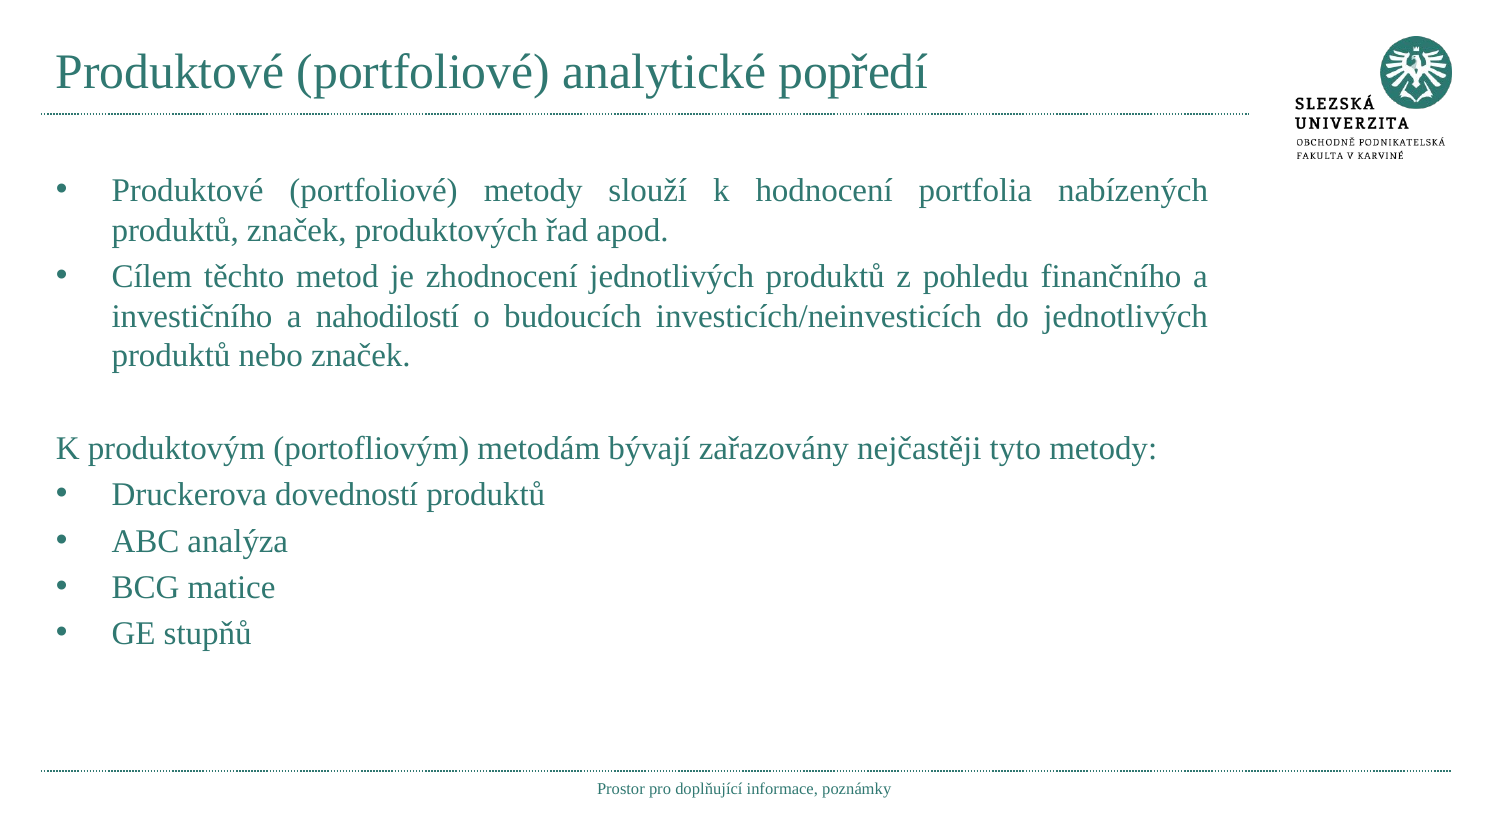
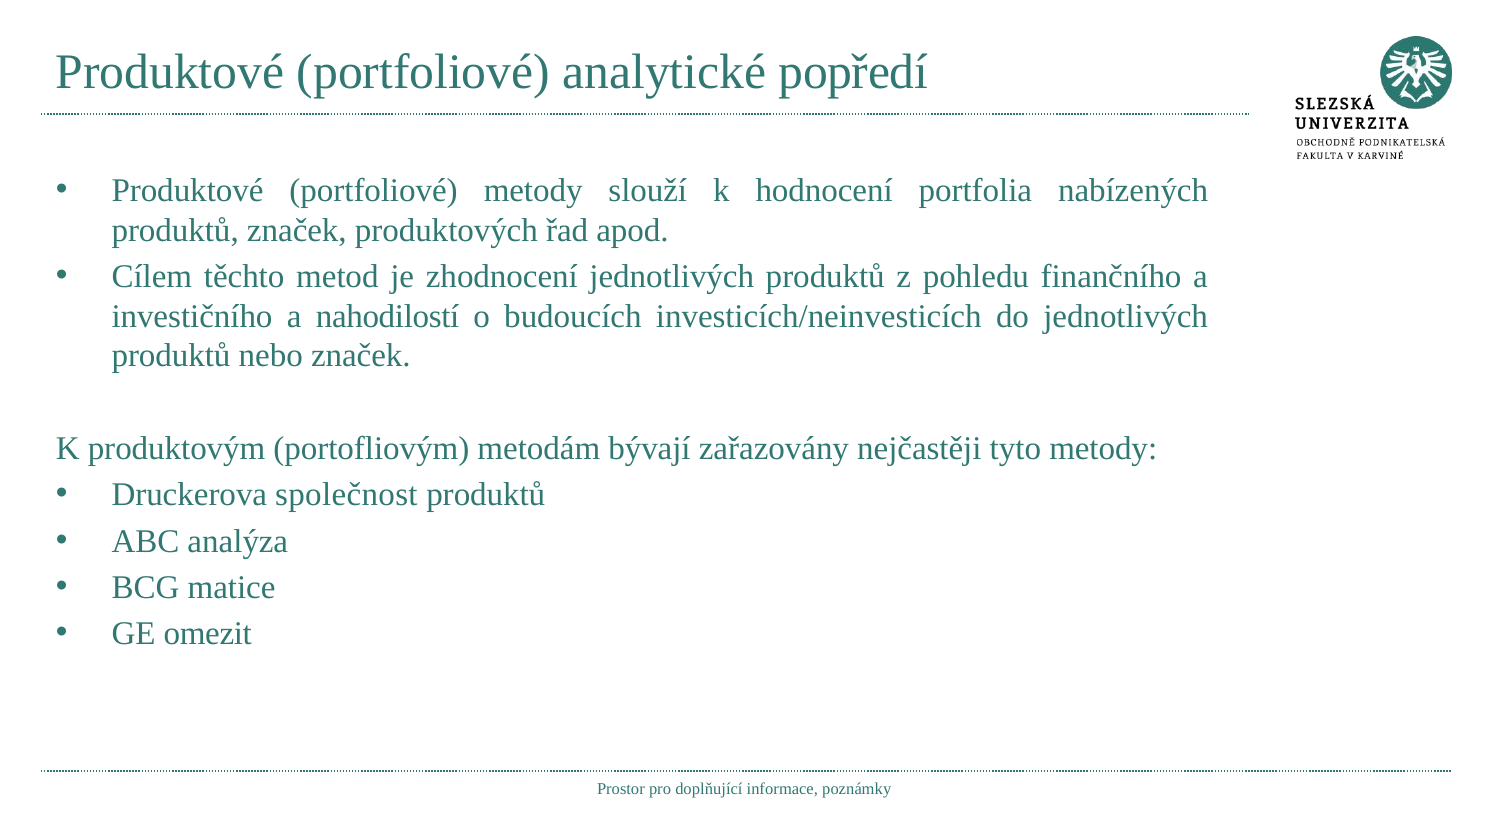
dovedností: dovedností -> společnost
stupňů: stupňů -> omezit
